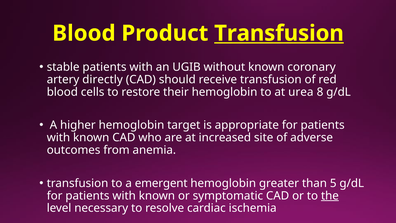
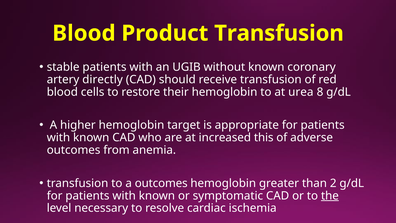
Transfusion at (279, 33) underline: present -> none
site: site -> this
a emergent: emergent -> outcomes
5: 5 -> 2
